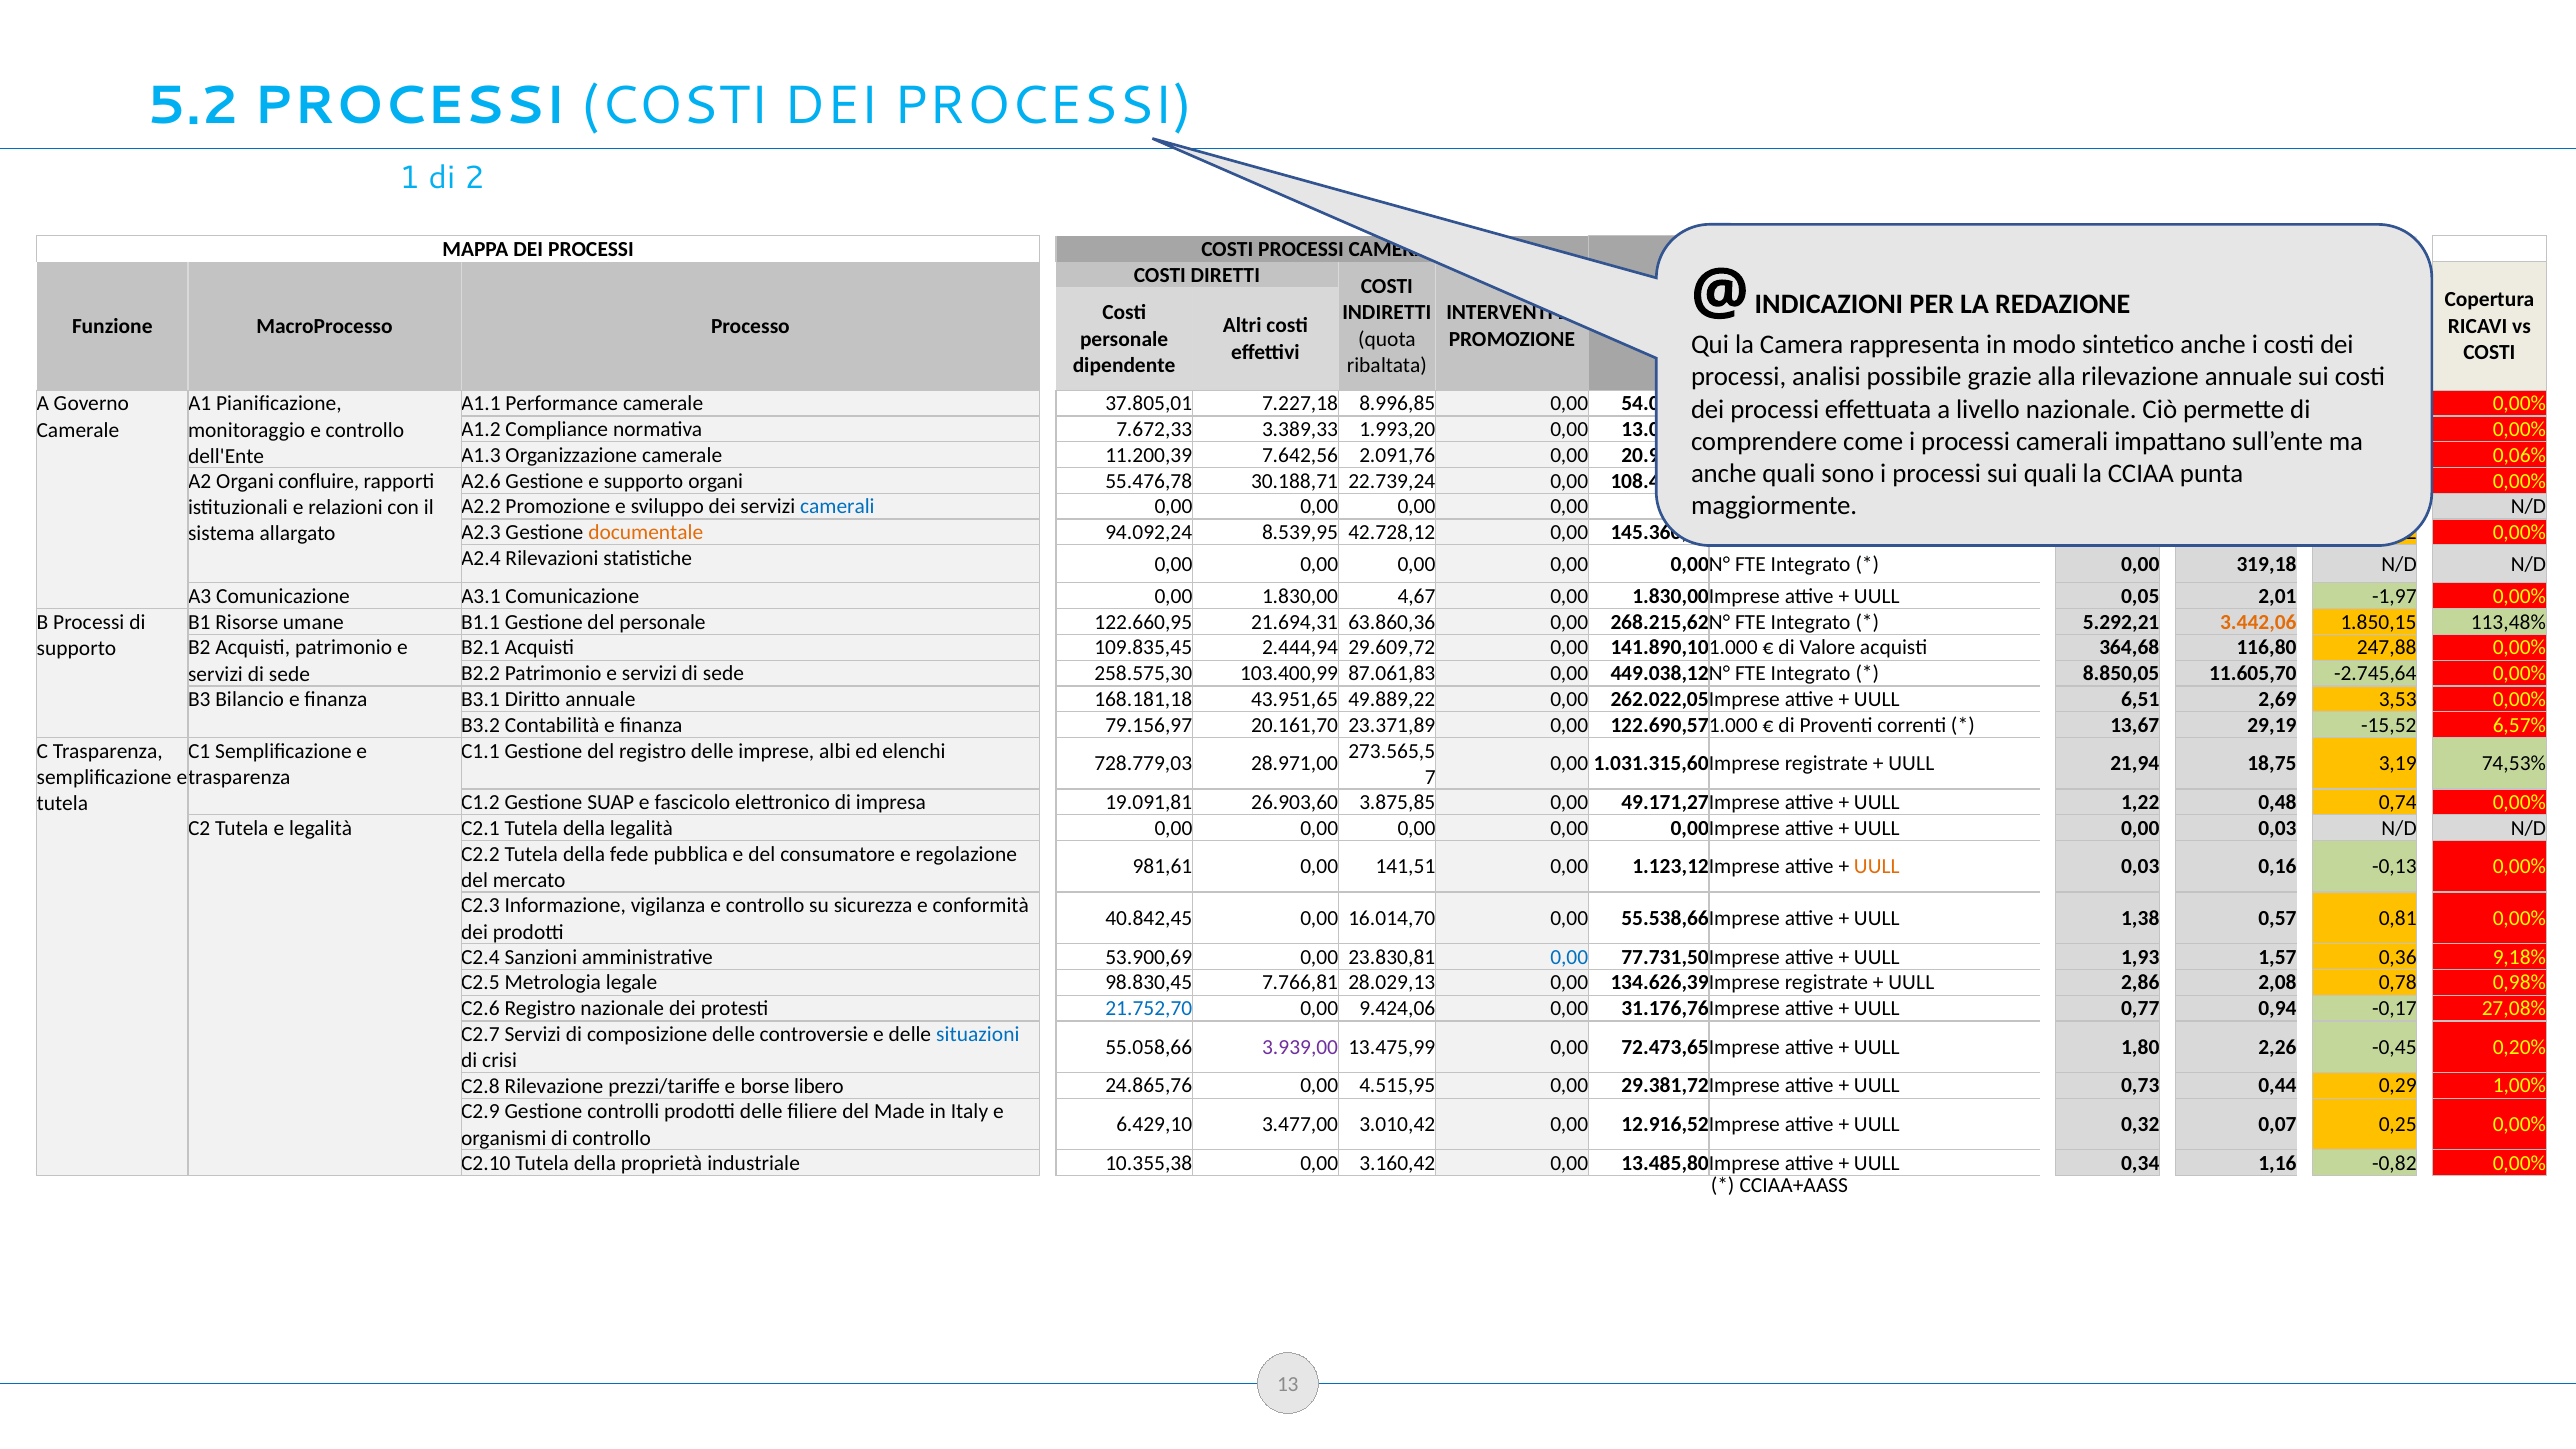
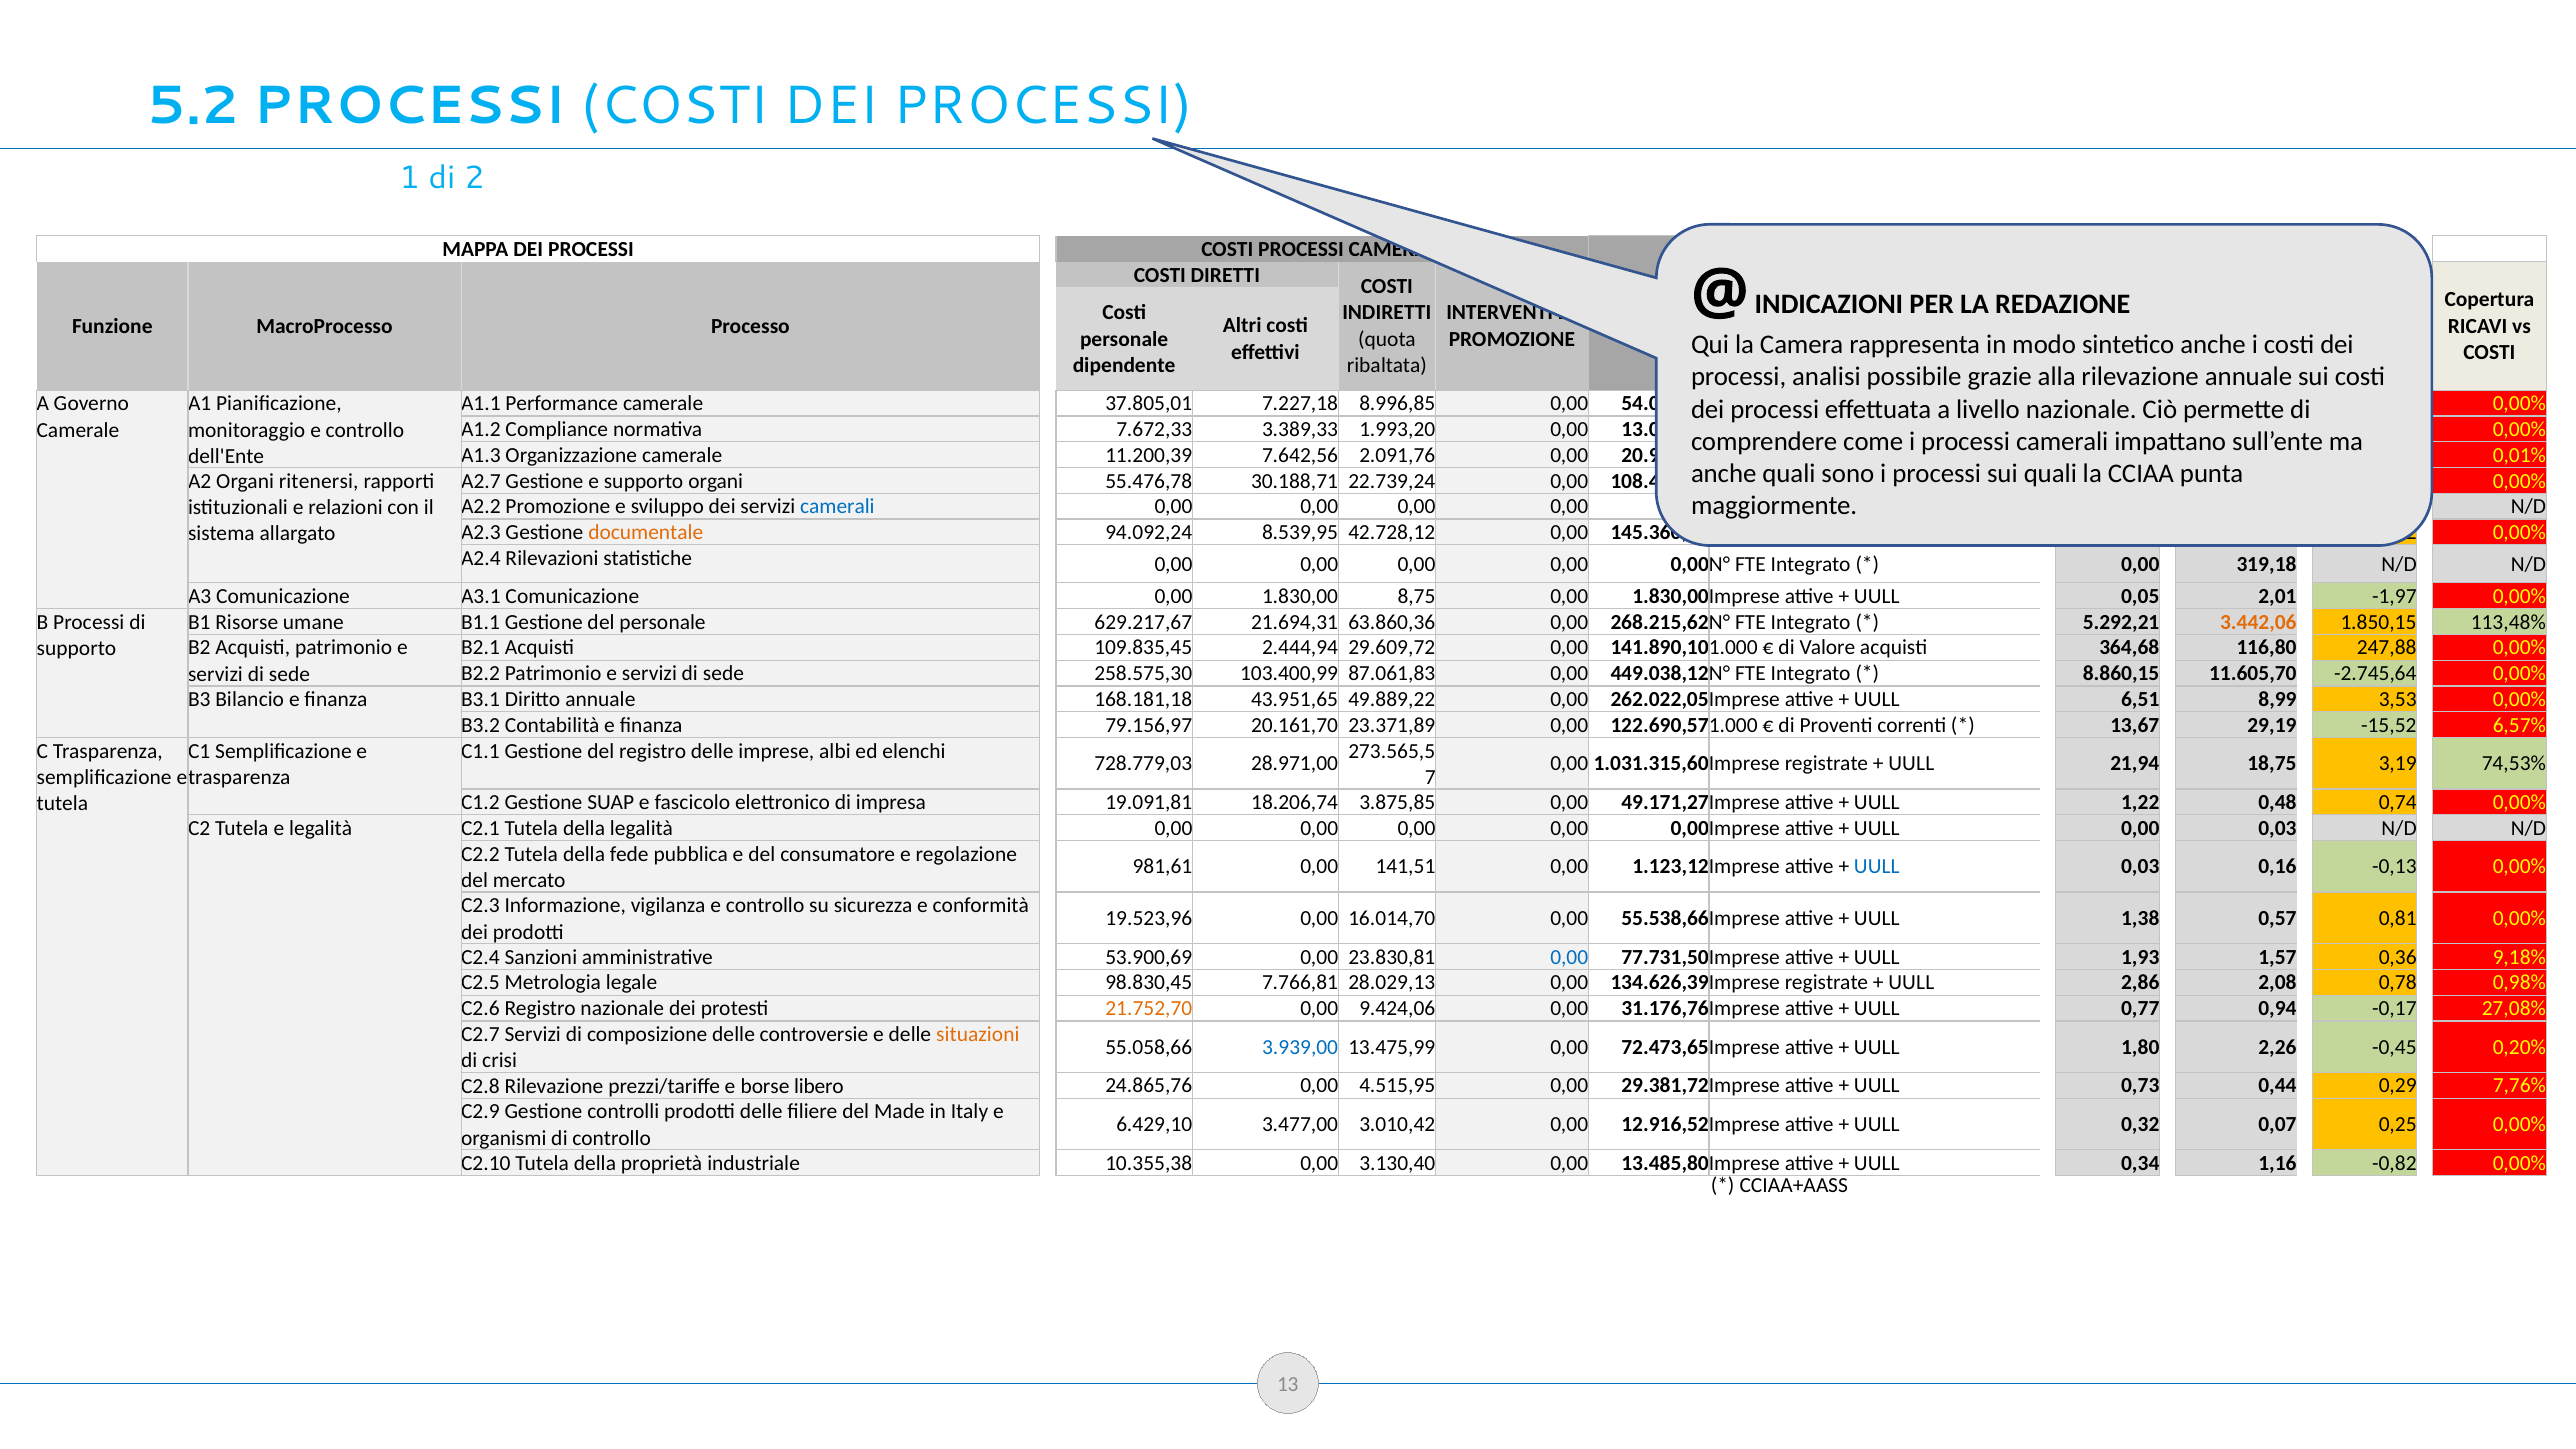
0,06%: 0,06% -> 0,01%
confluire: confluire -> ritenersi
A2.6: A2.6 -> A2.7
4,67: 4,67 -> 8,75
122.660,95: 122.660,95 -> 629.217,67
8.850,05: 8.850,05 -> 8.860,15
6,51 2,69: 2,69 -> 8,99
26.903,60: 26.903,60 -> 18.206,74
UULL at (1877, 867) colour: orange -> blue
40.842,45: 40.842,45 -> 19.523,96
21.752,70 colour: blue -> orange
situazioni colour: blue -> orange
3.939,00 colour: purple -> blue
1,00%: 1,00% -> 7,76%
3.160,42: 3.160,42 -> 3.130,40
